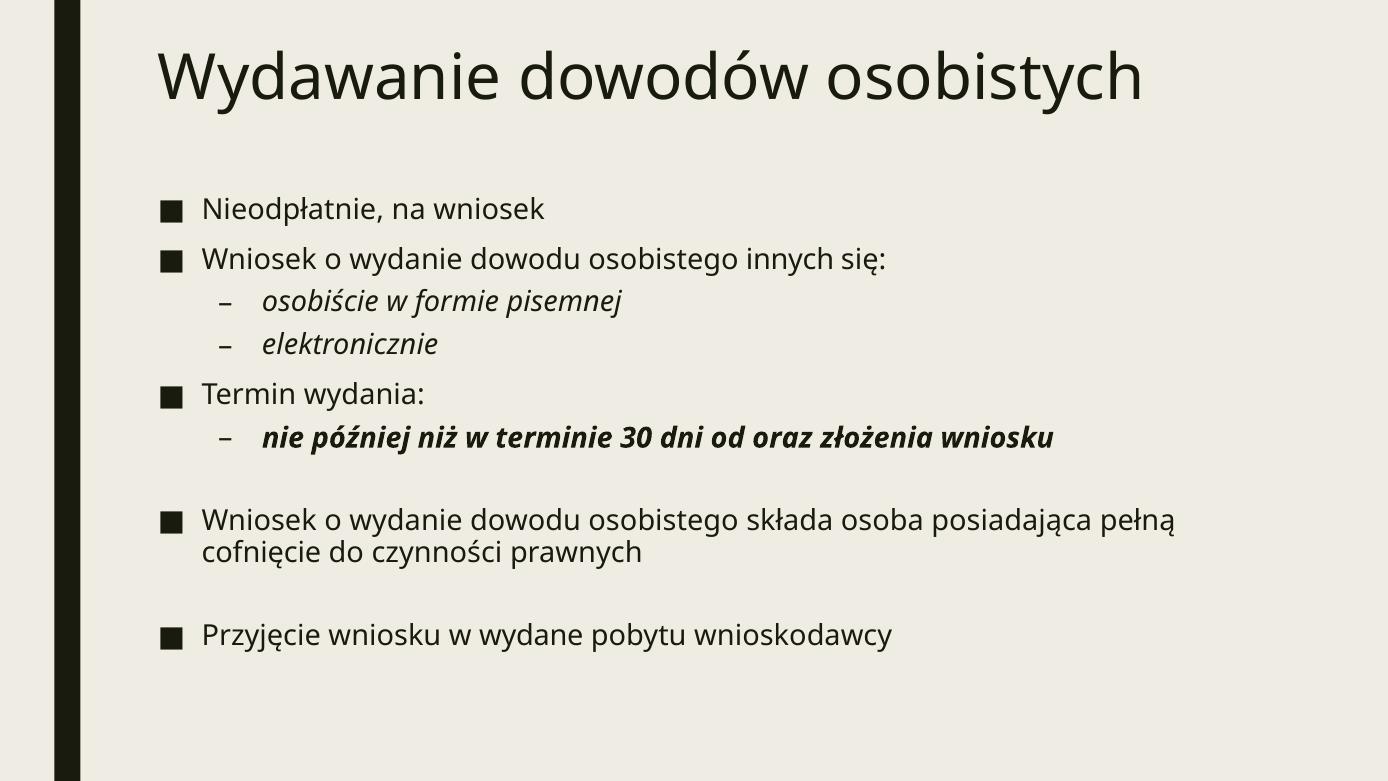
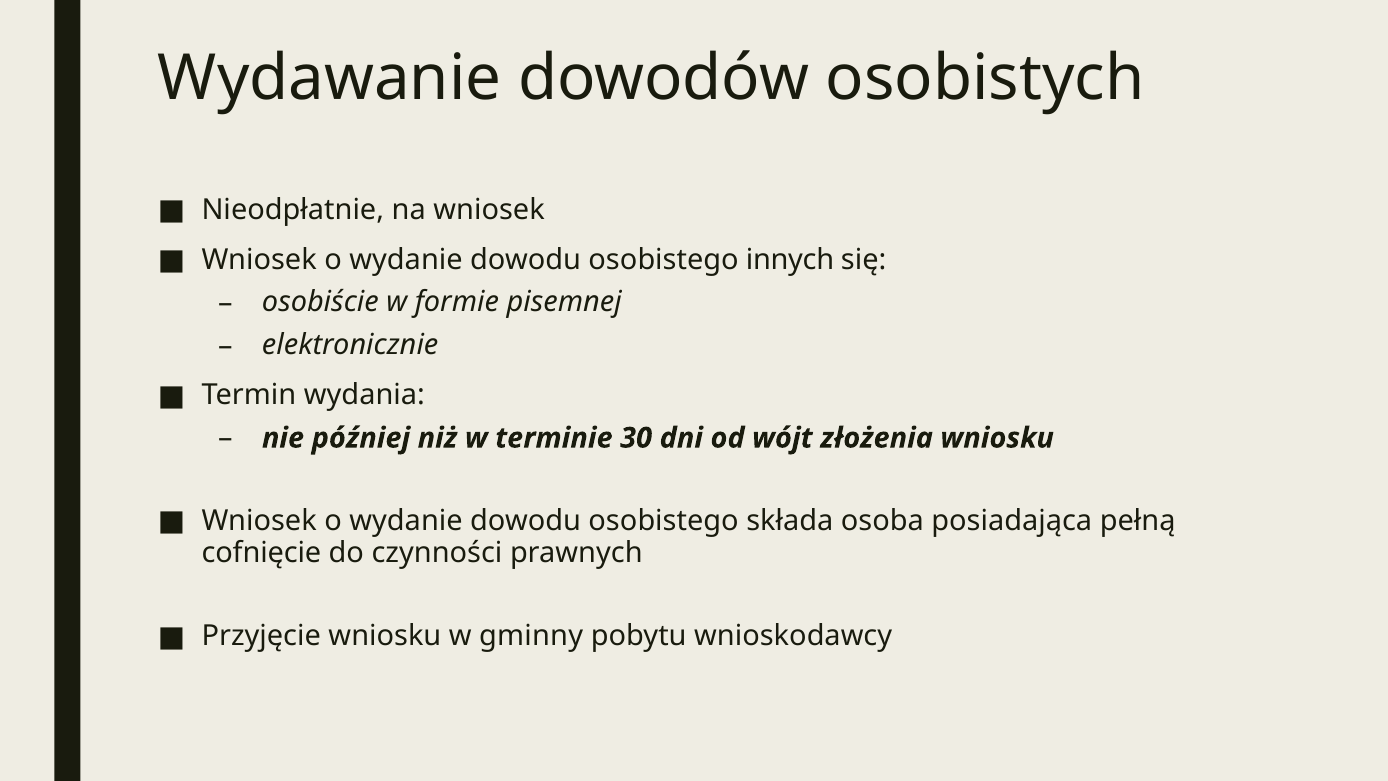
oraz: oraz -> wójt
wydane: wydane -> gminny
